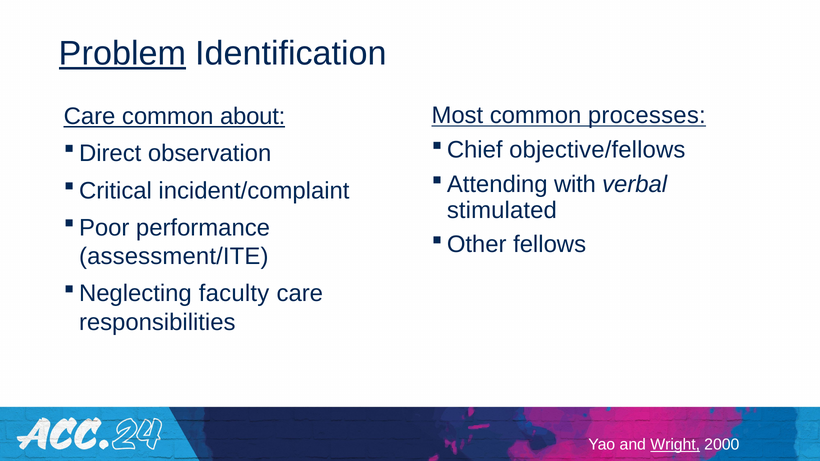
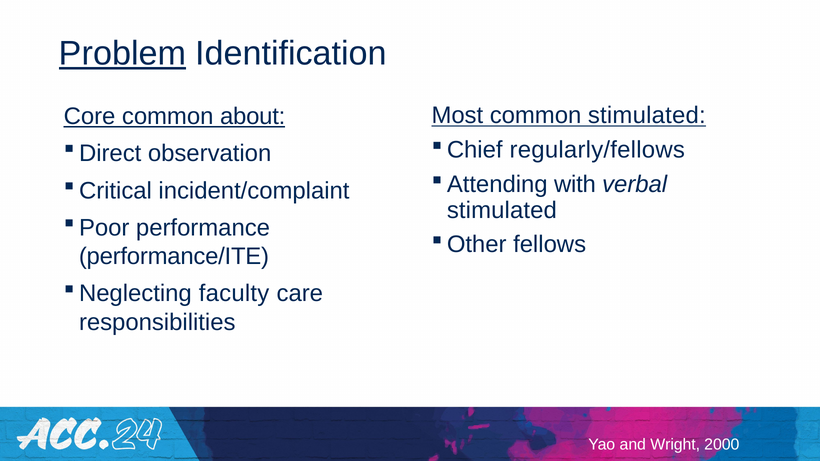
common processes: processes -> stimulated
Care at (90, 116): Care -> Core
objective/fellows: objective/fellows -> regularly/fellows
assessment/ITE: assessment/ITE -> performance/ITE
Wright underline: present -> none
